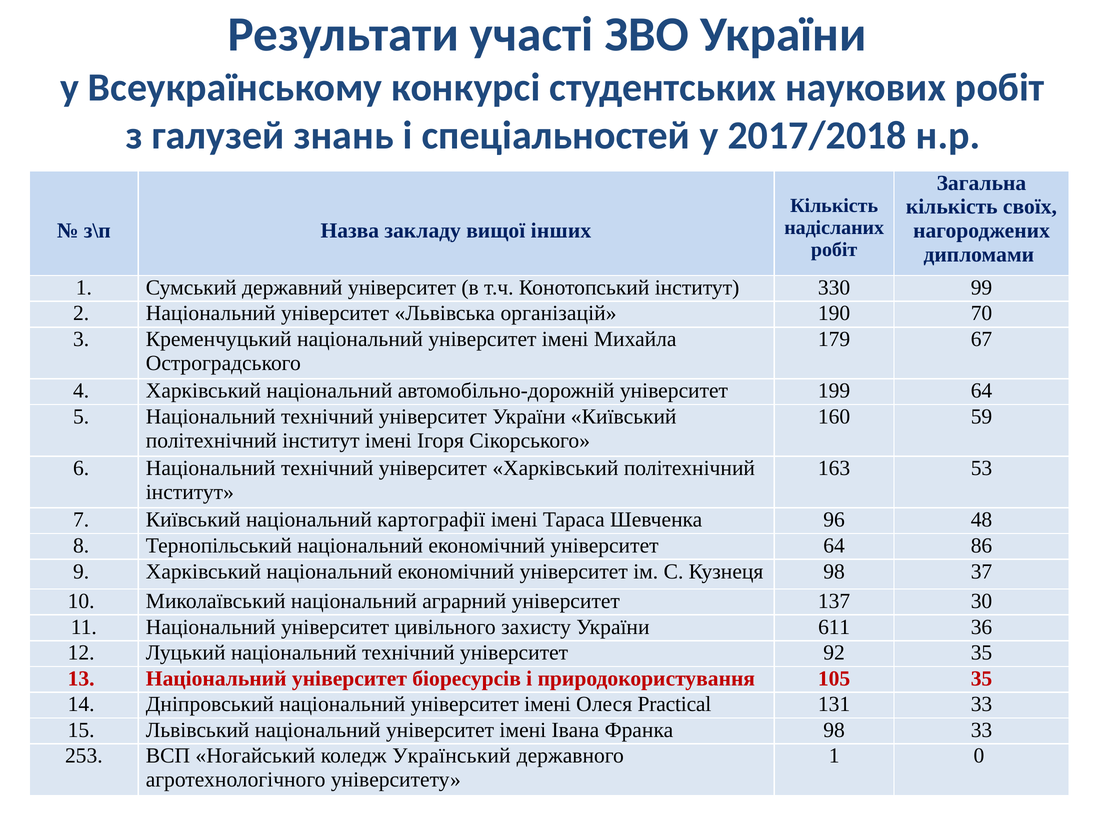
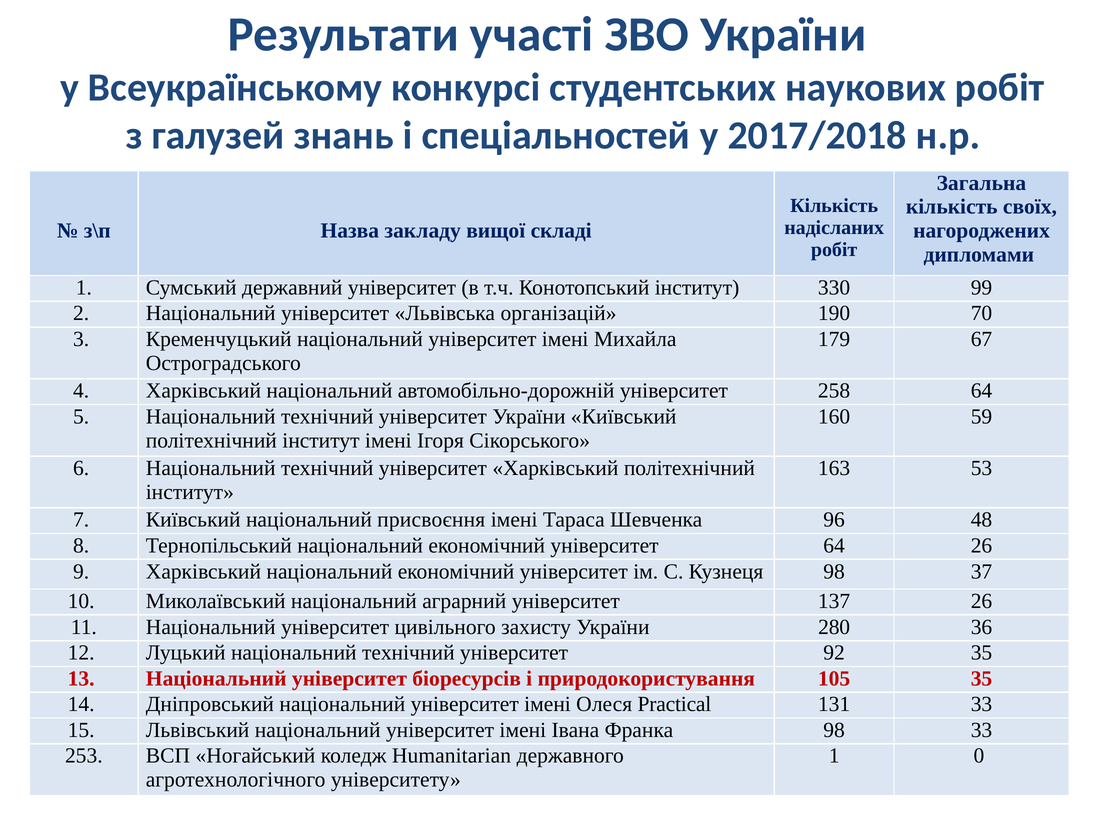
інших: інших -> складі
199: 199 -> 258
картографії: картографії -> присвоєння
64 86: 86 -> 26
137 30: 30 -> 26
611: 611 -> 280
Український: Український -> Humanitarian
